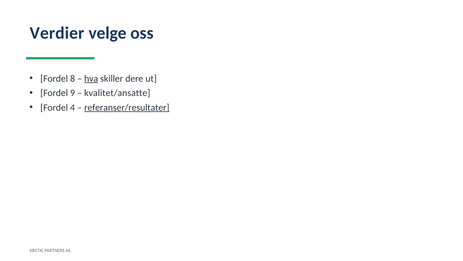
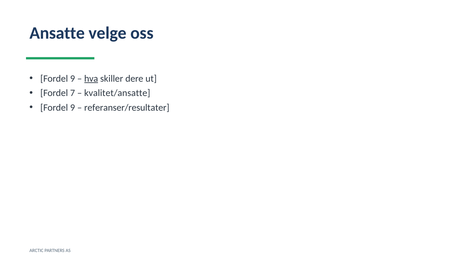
Verdier: Verdier -> Ansatte
8 at (73, 78): 8 -> 9
9: 9 -> 7
4 at (73, 107): 4 -> 9
referanser/resultater underline: present -> none
